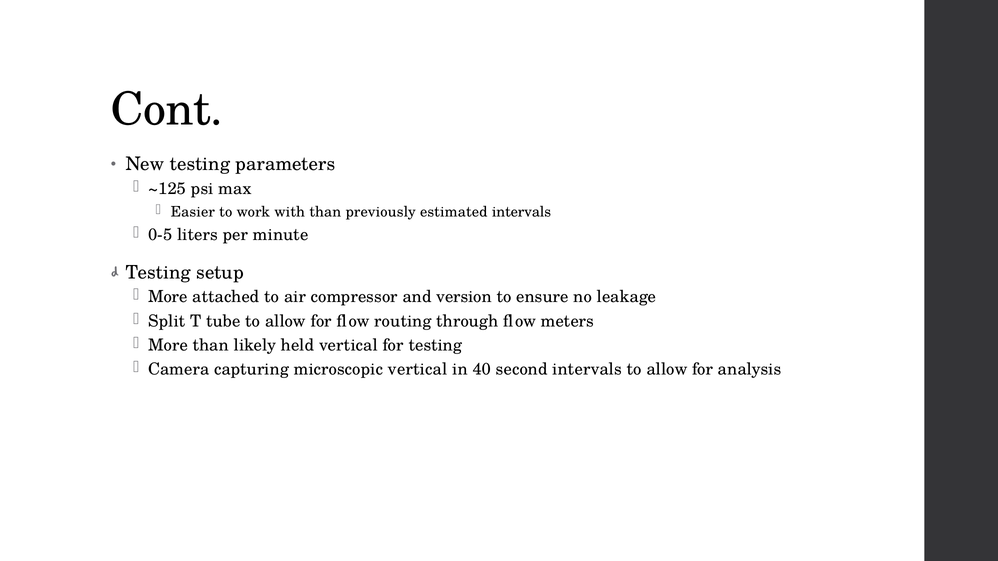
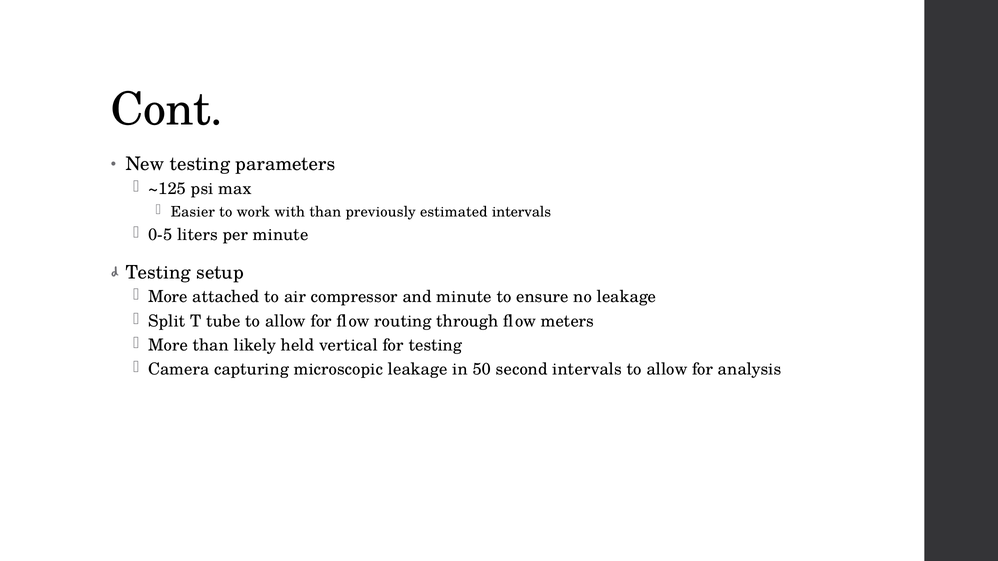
and version: version -> minute
microscopic vertical: vertical -> leakage
40: 40 -> 50
